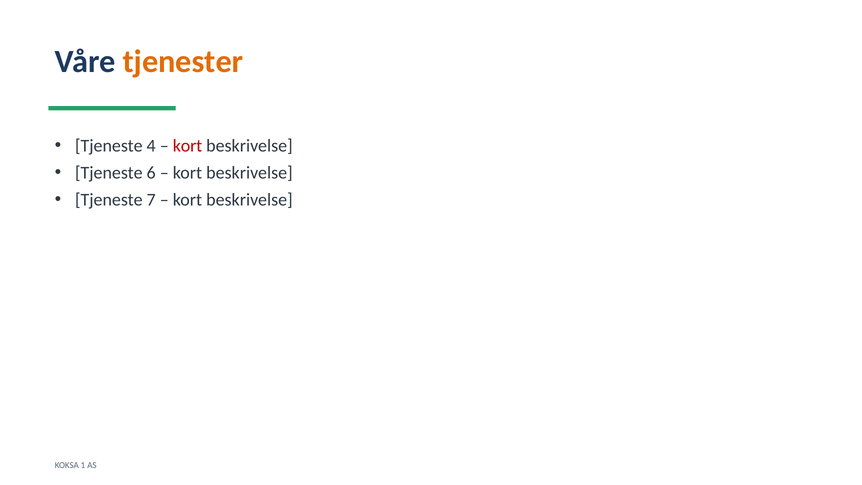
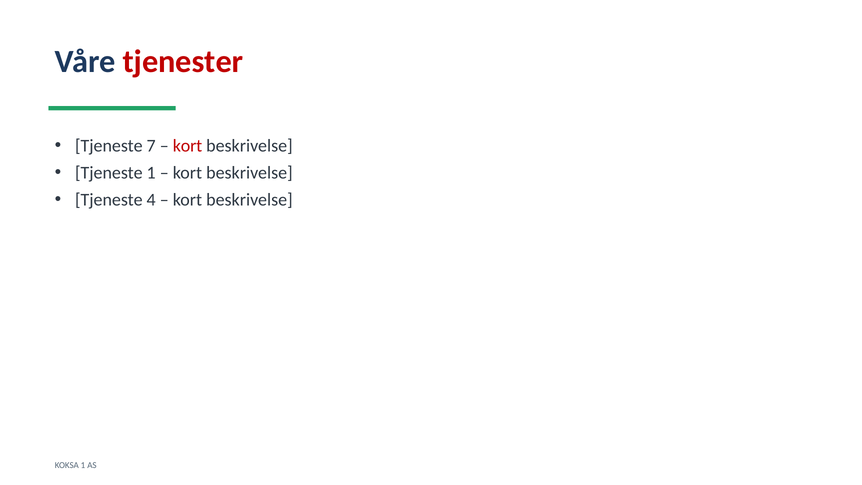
tjenester colour: orange -> red
4: 4 -> 7
Tjeneste 6: 6 -> 1
7: 7 -> 4
